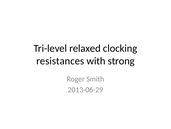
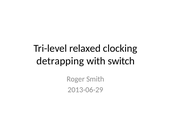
resistances: resistances -> detrapping
strong: strong -> switch
